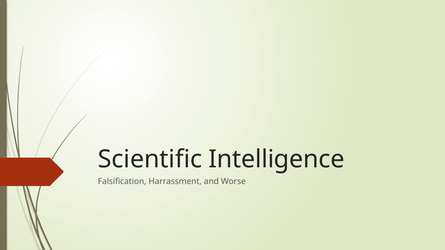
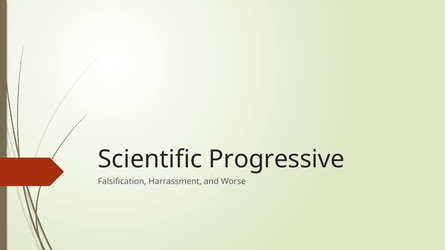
Intelligence: Intelligence -> Progressive
